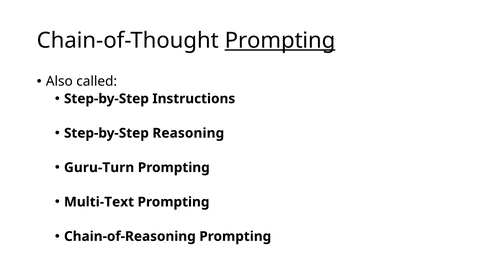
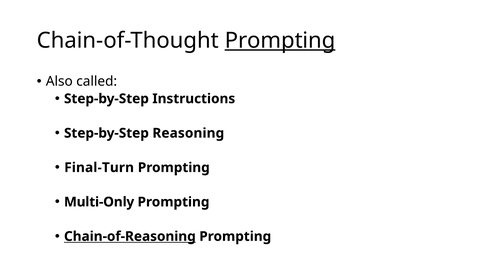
Guru-Turn: Guru-Turn -> Final-Turn
Multi-Text: Multi-Text -> Multi-Only
Chain-of-Reasoning underline: none -> present
